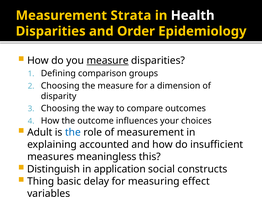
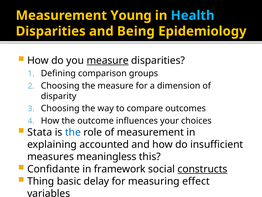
Strata: Strata -> Young
Health colour: white -> light blue
Order: Order -> Being
Adult: Adult -> Stata
Distinguish: Distinguish -> Confidante
application: application -> framework
constructs underline: none -> present
